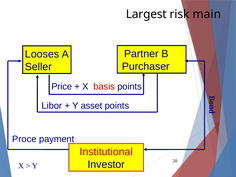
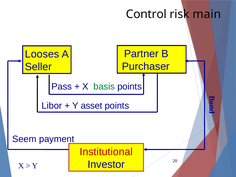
Largest: Largest -> Control
Price: Price -> Pass
basis colour: red -> green
Proce: Proce -> Seem
